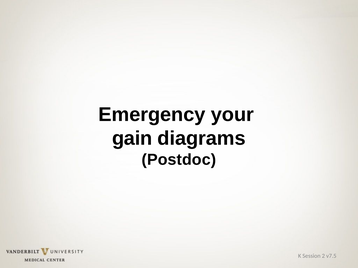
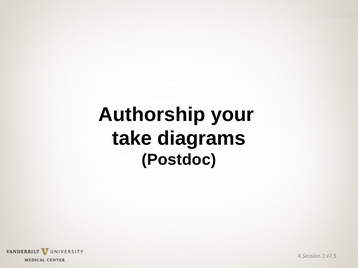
Emergency: Emergency -> Authorship
gain: gain -> take
